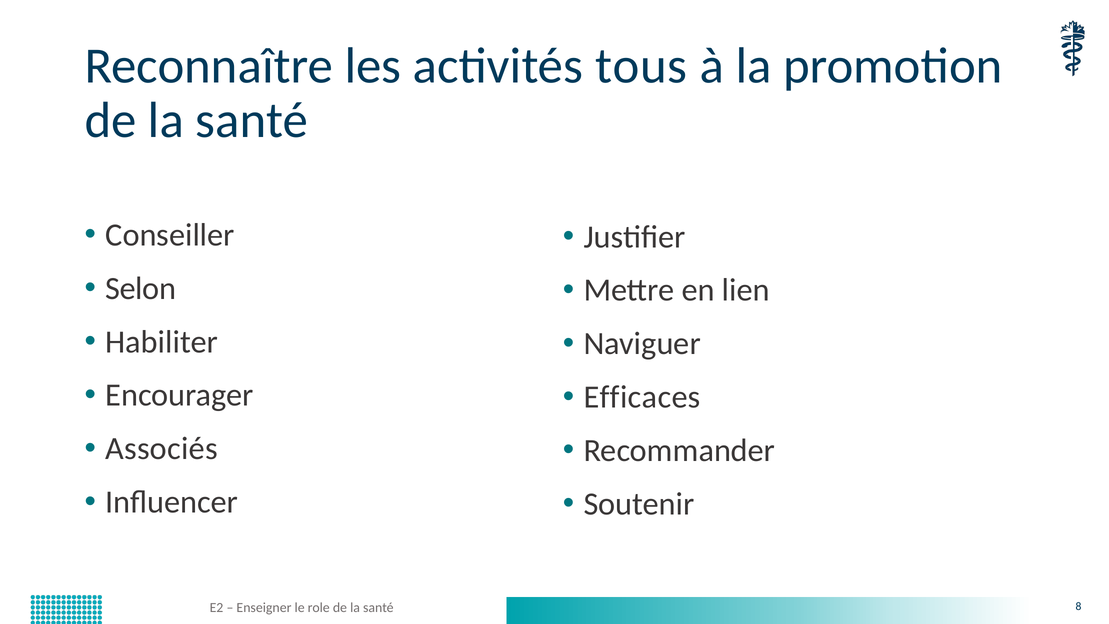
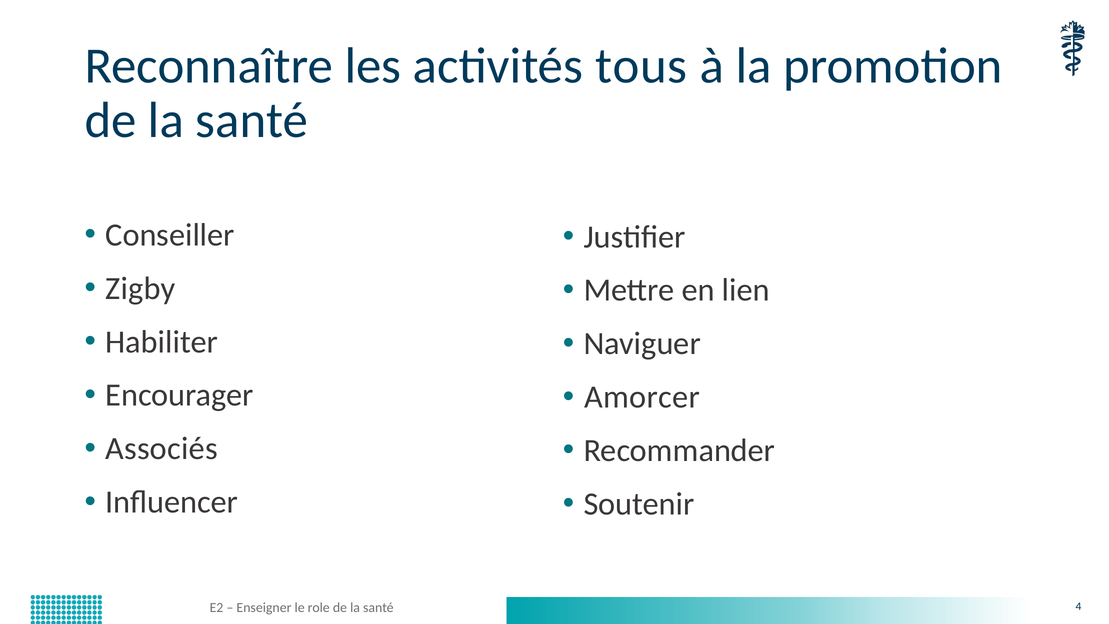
Selon: Selon -> Zigby
Efficaces: Efficaces -> Amorcer
8: 8 -> 4
